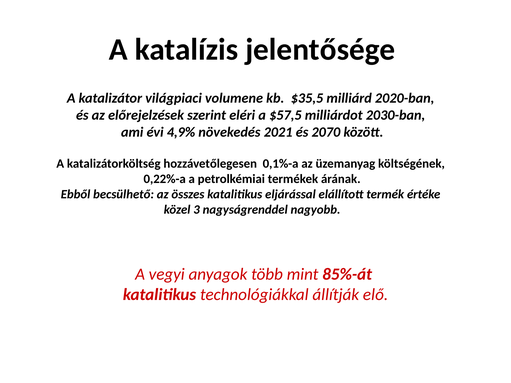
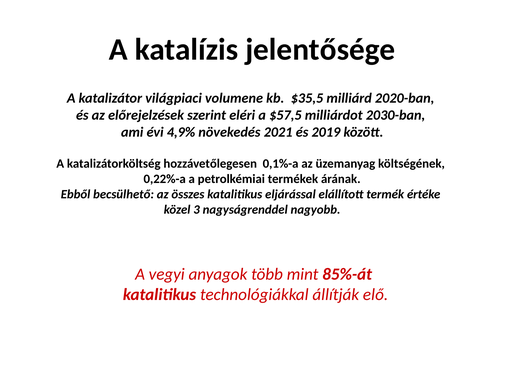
2070: 2070 -> 2019
